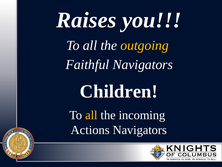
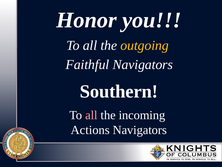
Raises: Raises -> Honor
Children: Children -> Southern
all at (91, 115) colour: yellow -> pink
